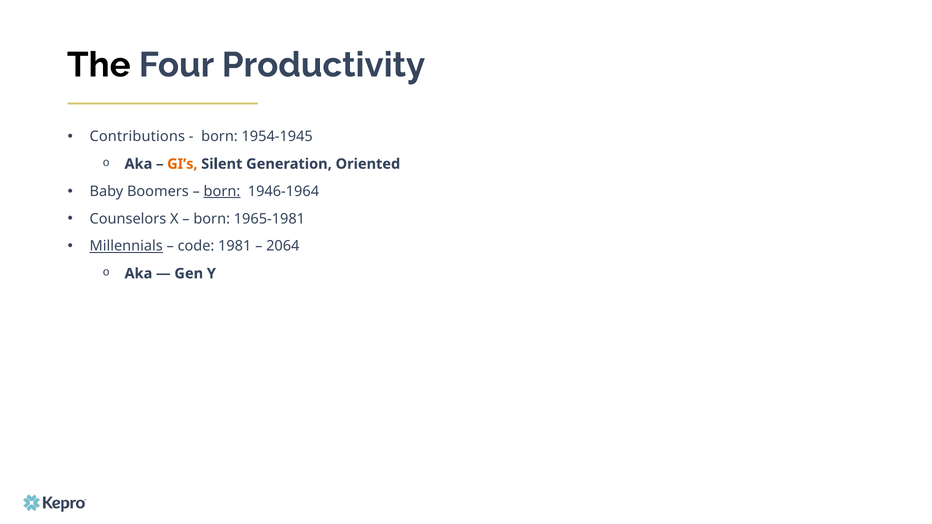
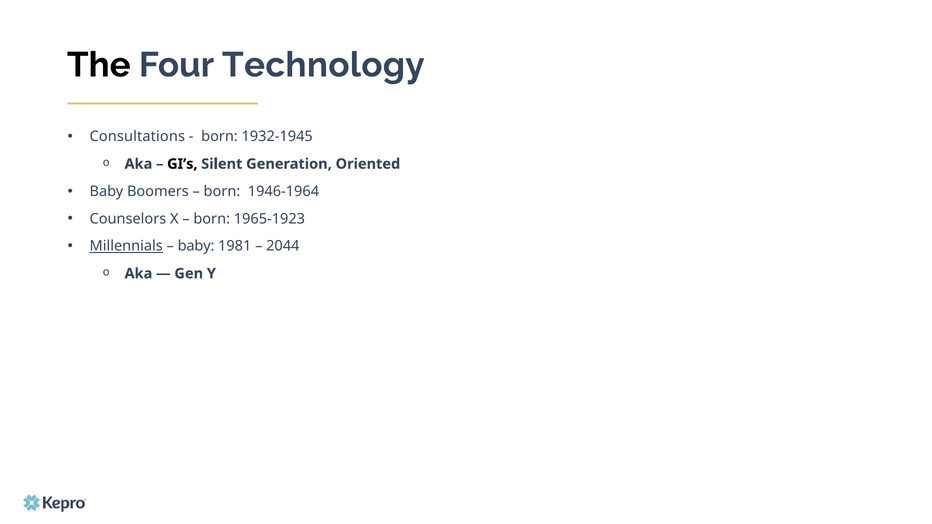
Productivity: Productivity -> Technology
Contributions: Contributions -> Consultations
1954-1945: 1954-1945 -> 1932-1945
GI’s colour: orange -> black
born at (222, 191) underline: present -> none
1965-1981: 1965-1981 -> 1965-1923
code at (196, 246): code -> baby
2064: 2064 -> 2044
